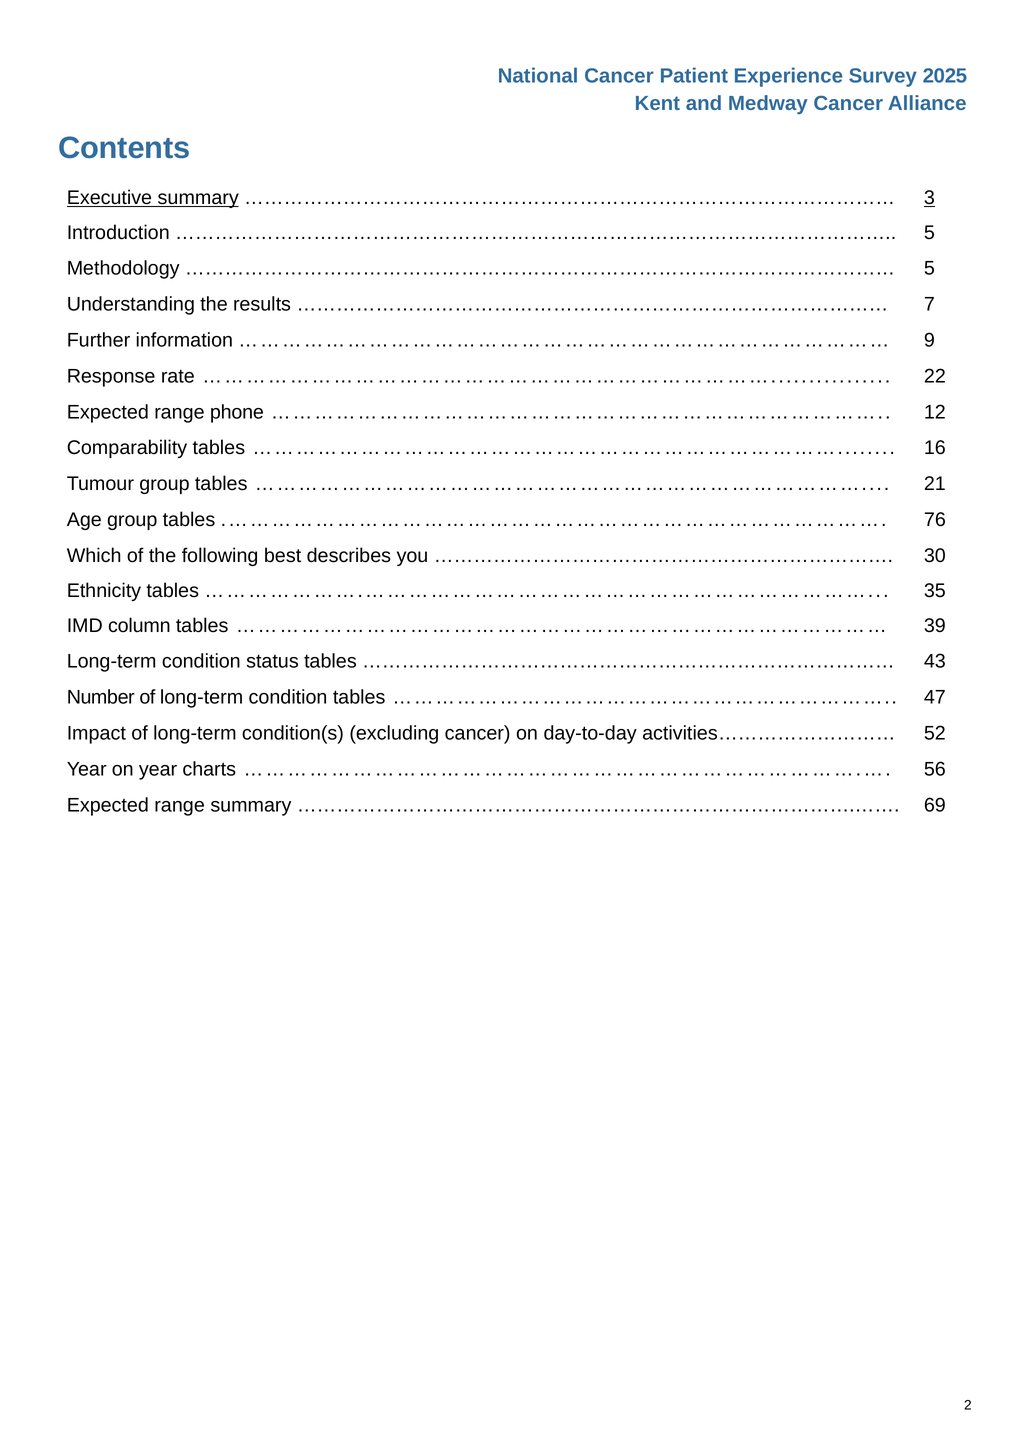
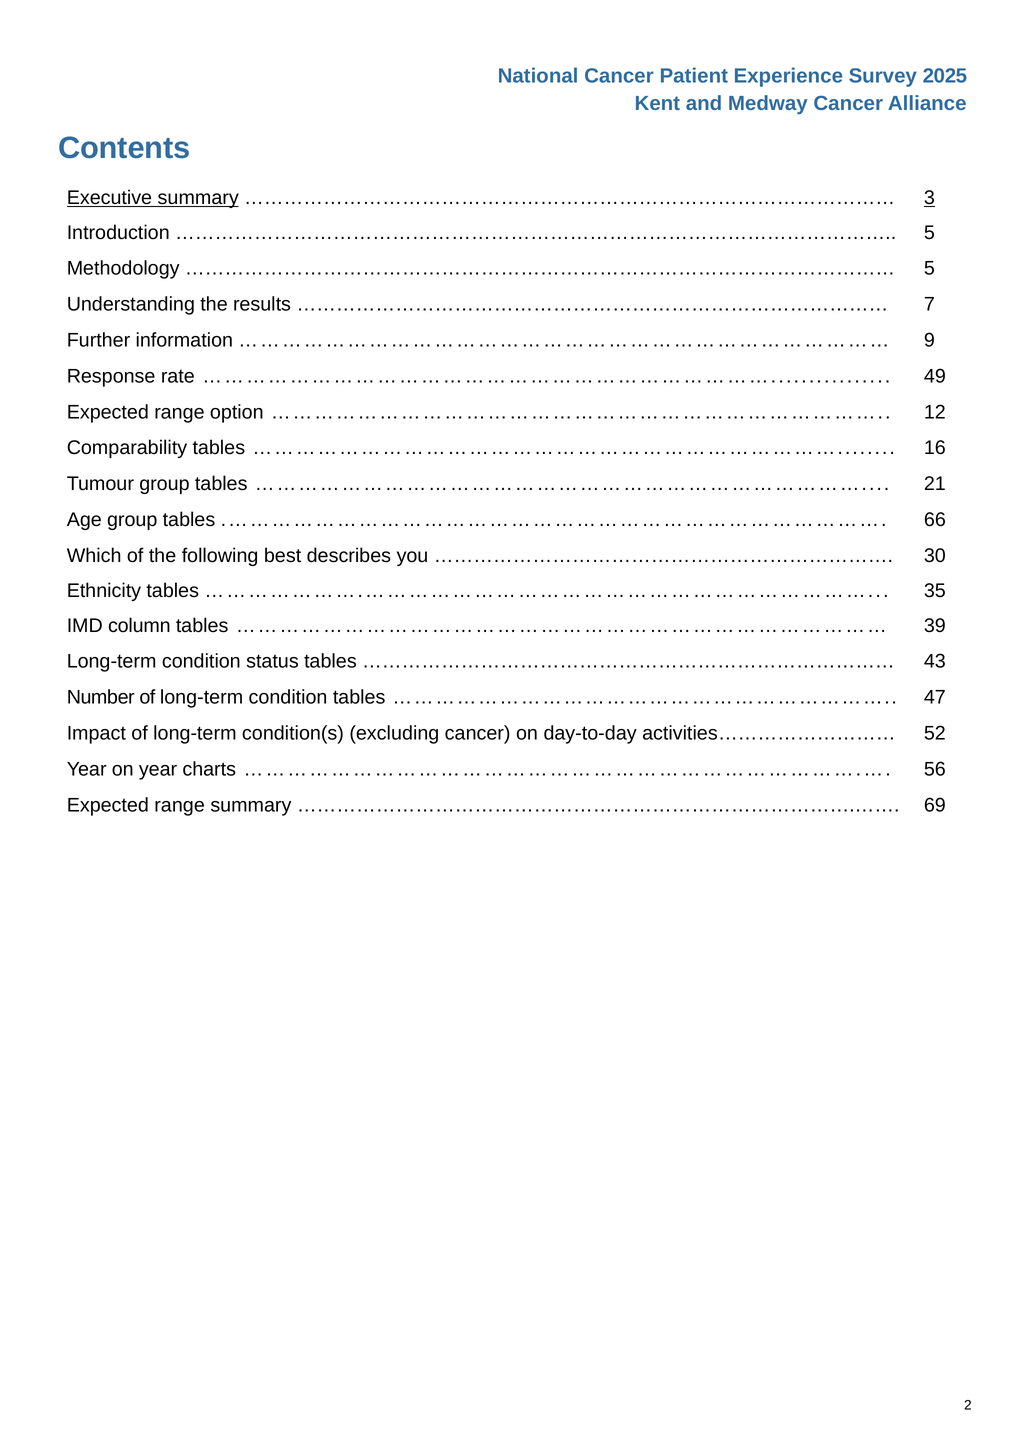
22: 22 -> 49
phone: phone -> option
76: 76 -> 66
